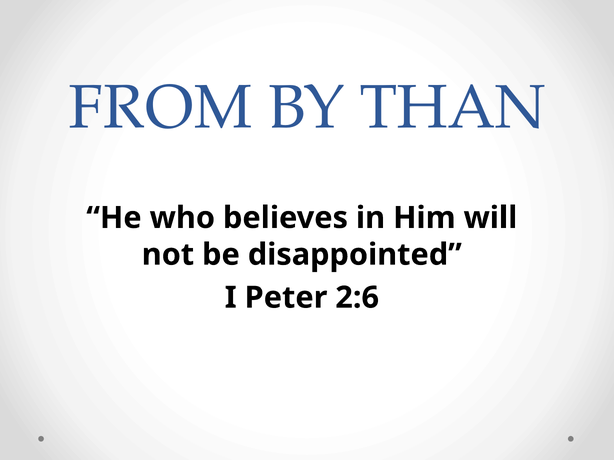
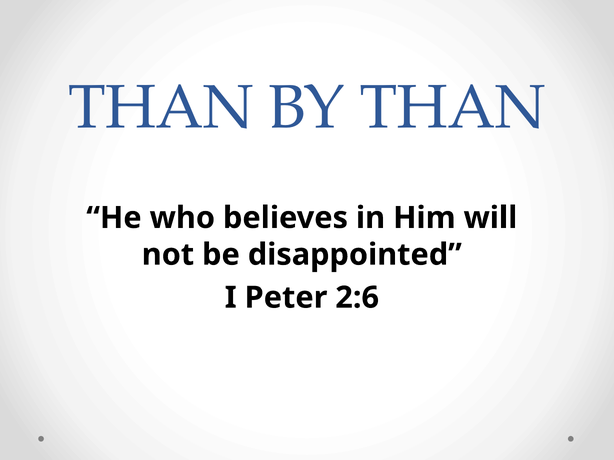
FROM at (160, 108): FROM -> THAN
